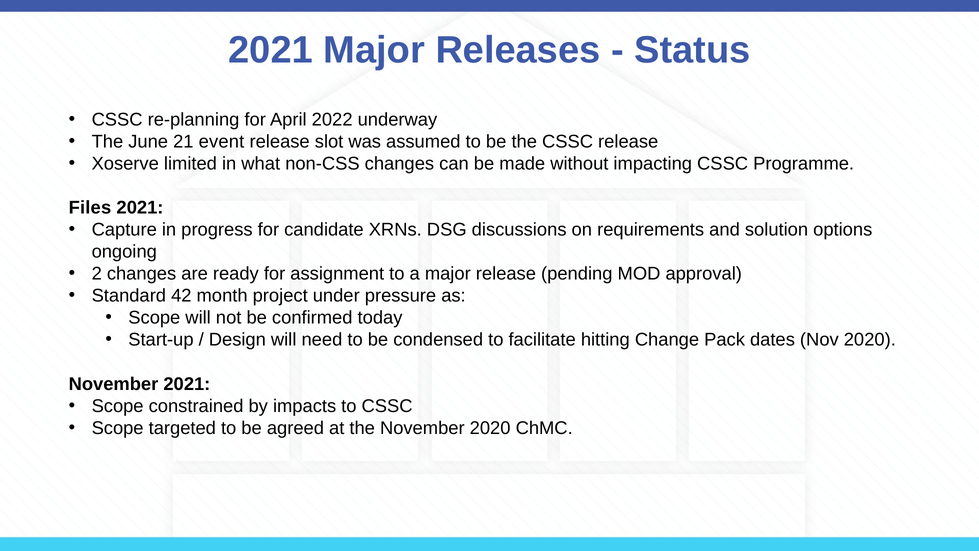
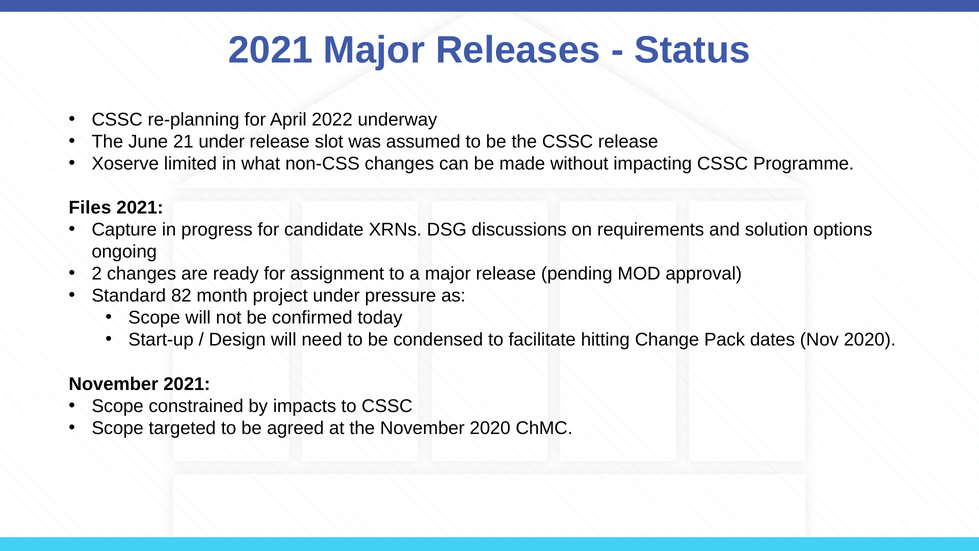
21 event: event -> under
42: 42 -> 82
